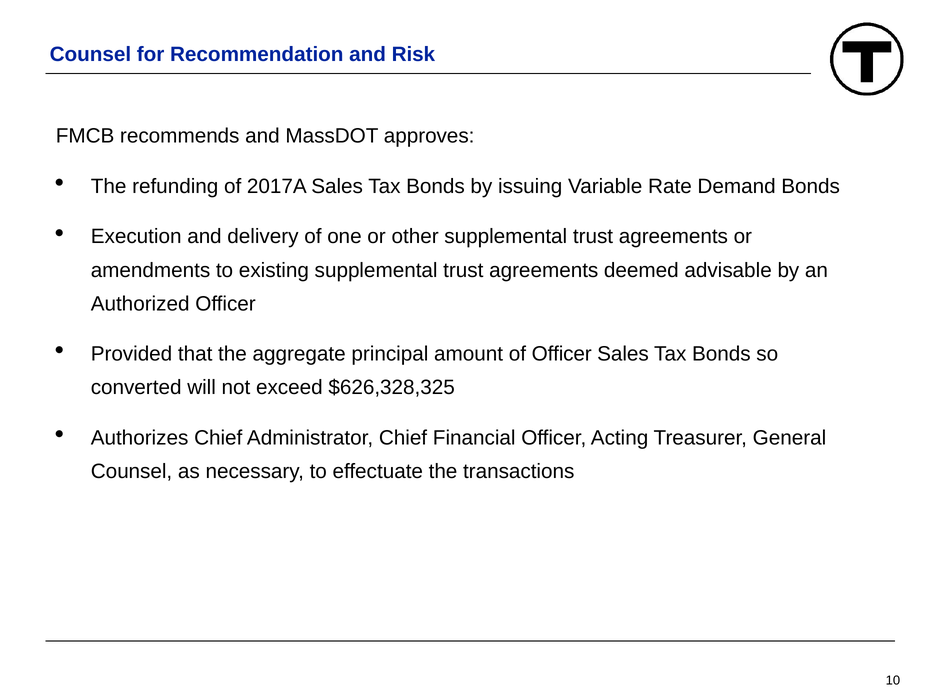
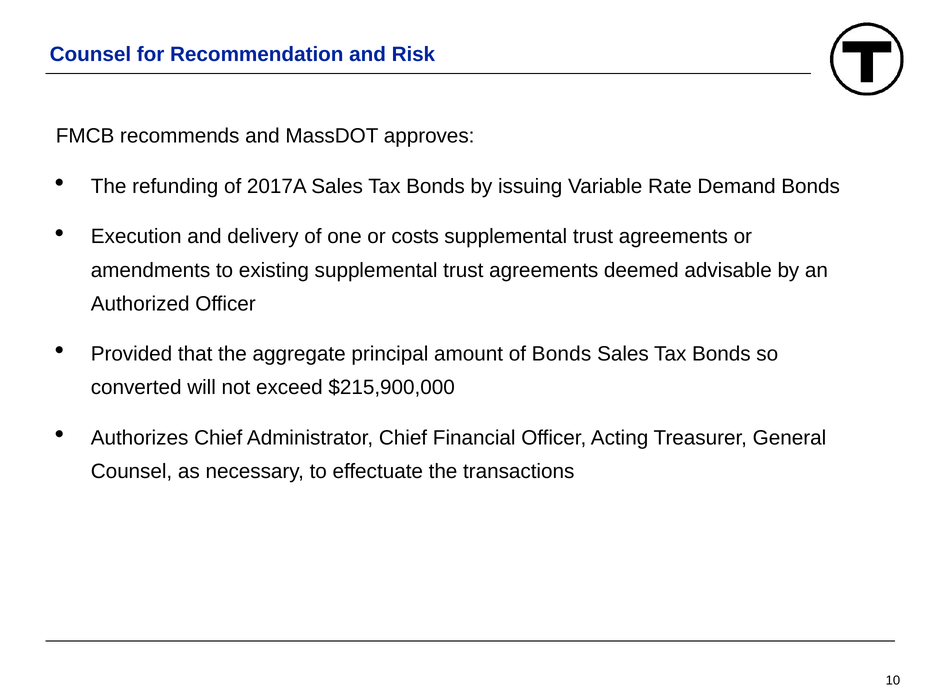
other: other -> costs
of Officer: Officer -> Bonds
$626,328,325: $626,328,325 -> $215,900,000
